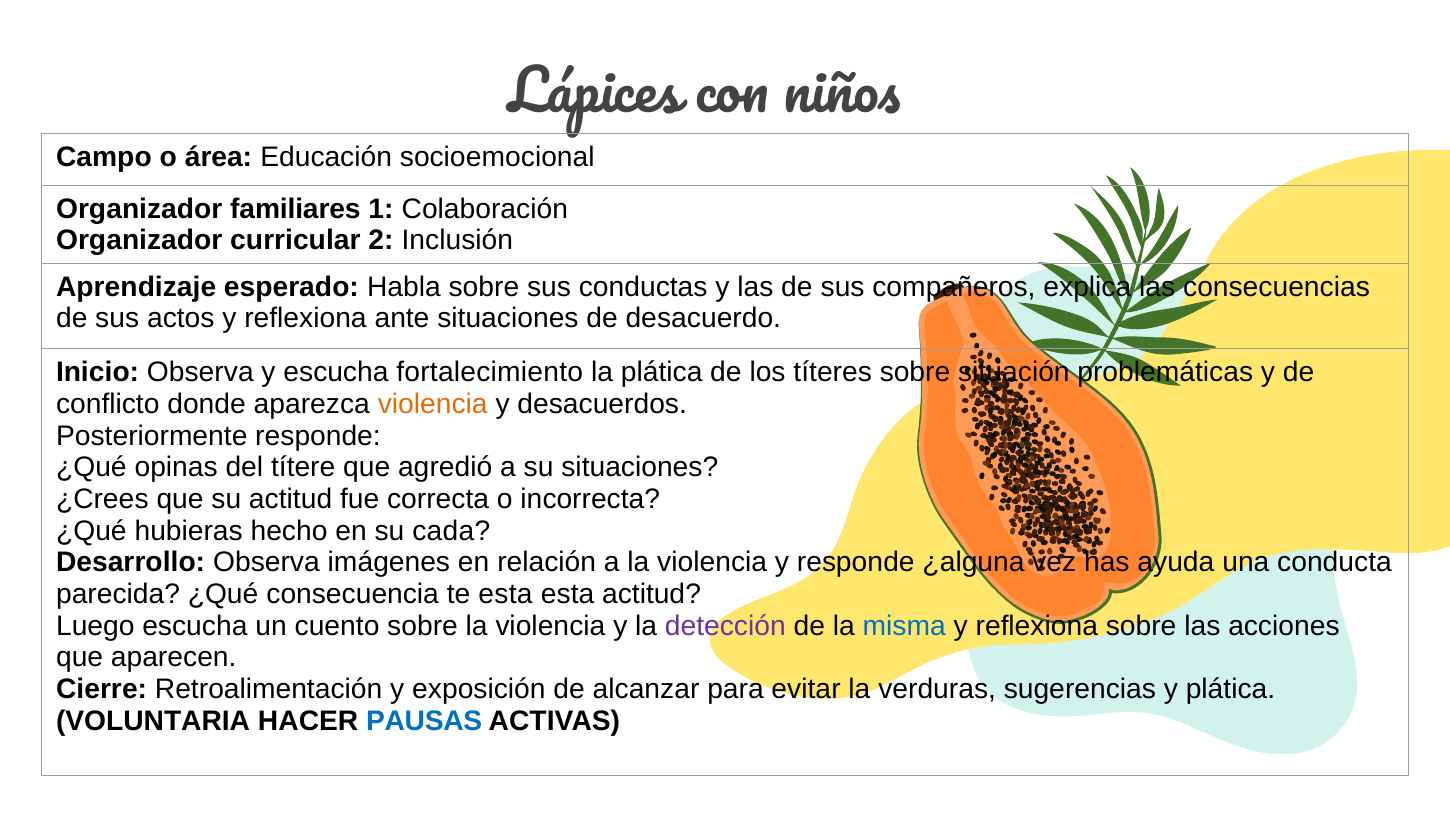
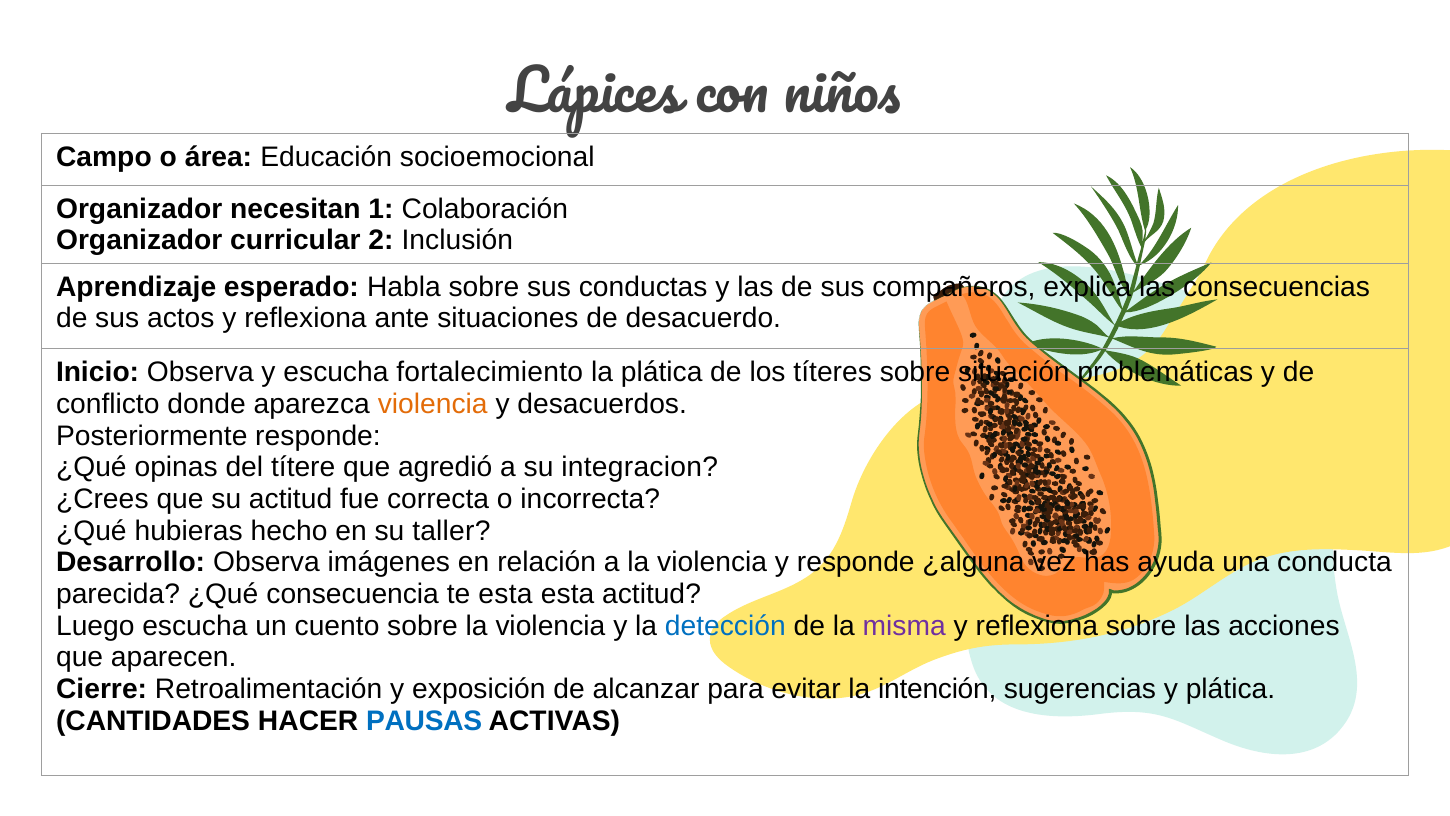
familiares: familiares -> necesitan
su situaciones: situaciones -> integracion
cada: cada -> taller
detección colour: purple -> blue
misma colour: blue -> purple
verduras: verduras -> intención
VOLUNTARIA: VOLUNTARIA -> CANTIDADES
